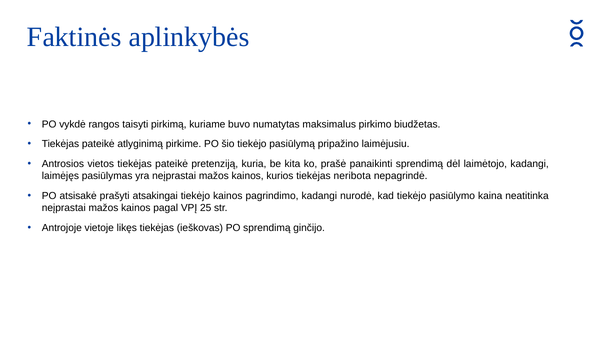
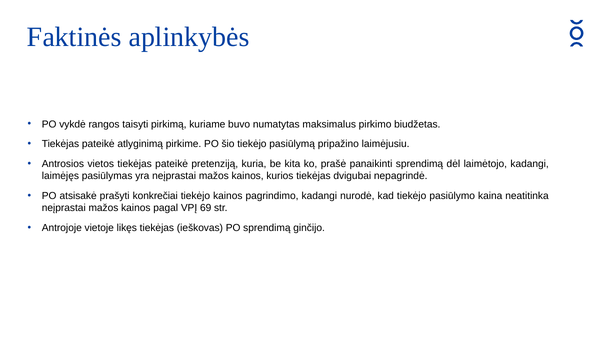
neribota: neribota -> dvigubai
atsakingai: atsakingai -> konkrečiai
25: 25 -> 69
